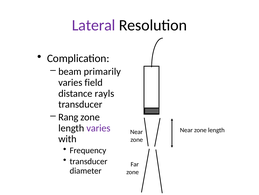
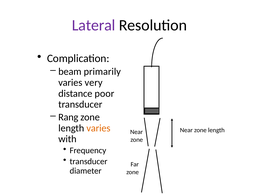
field: field -> very
rayls: rayls -> poor
varies at (98, 128) colour: purple -> orange
